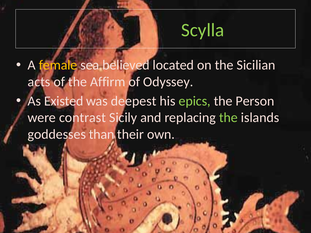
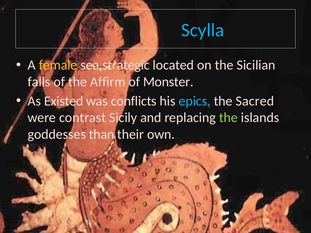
Scylla colour: light green -> light blue
believed: believed -> strategic
acts: acts -> falls
Odyssey: Odyssey -> Monster
deepest: deepest -> conflicts
epics colour: light green -> light blue
Person: Person -> Sacred
